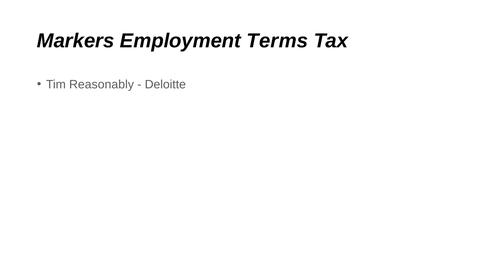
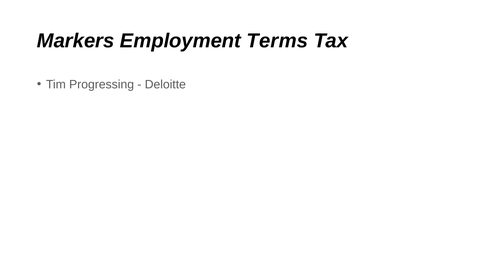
Reasonably: Reasonably -> Progressing
